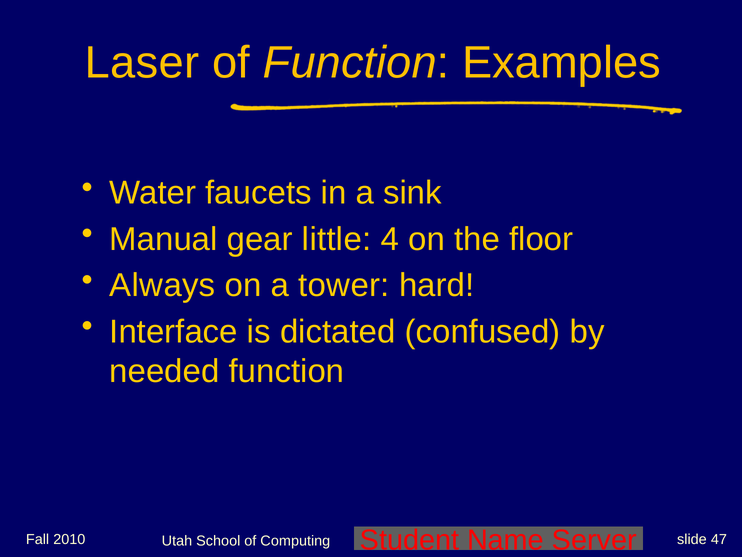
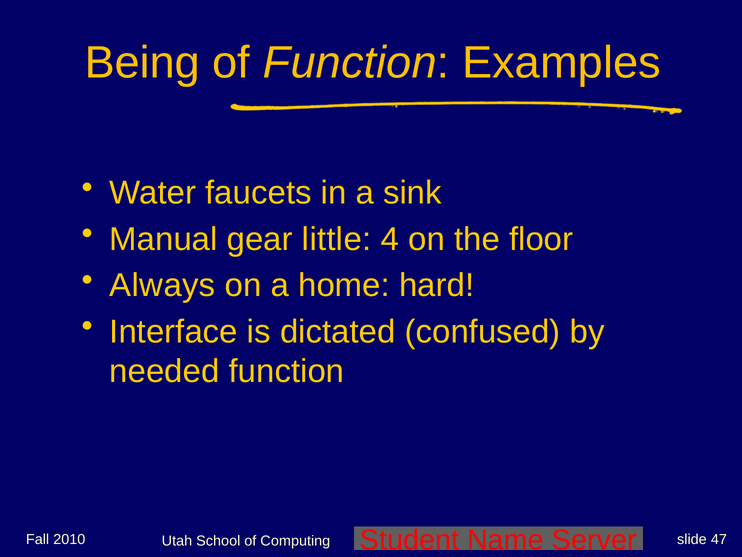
Laser: Laser -> Being
tower: tower -> home
